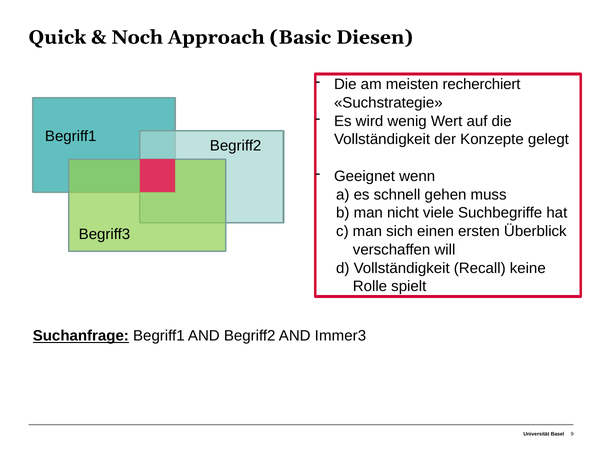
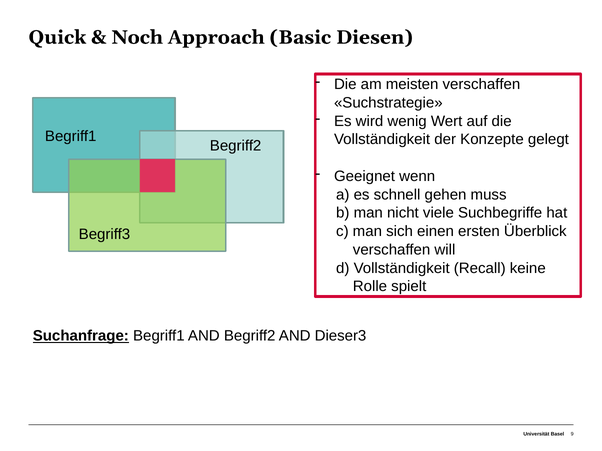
meisten recherchiert: recherchiert -> verschaffen
Immer3: Immer3 -> Dieser3
